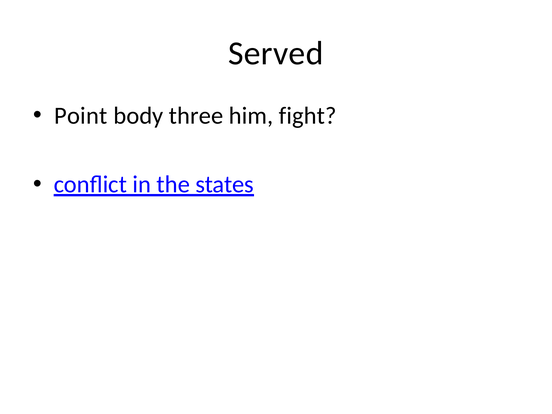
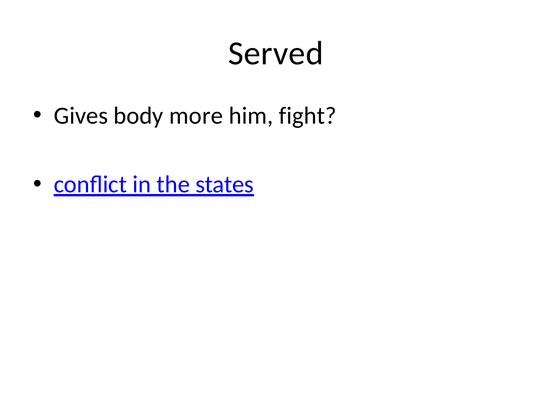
Point: Point -> Gives
three: three -> more
